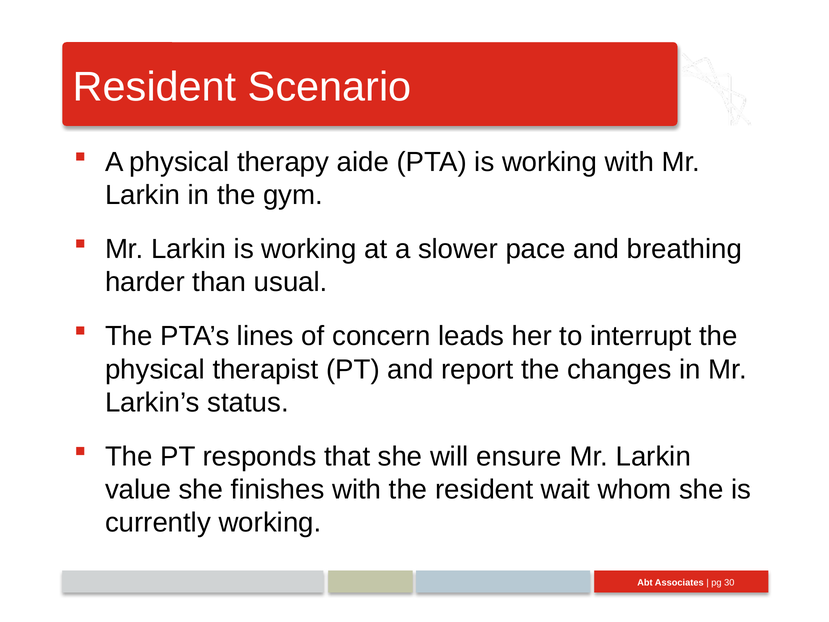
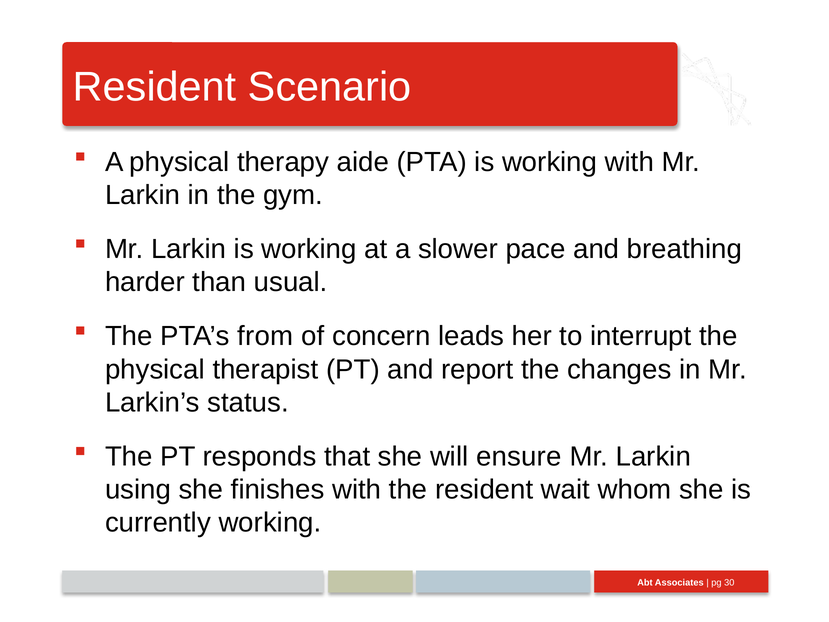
lines: lines -> from
value: value -> using
